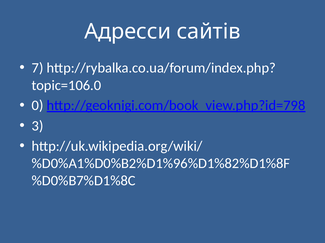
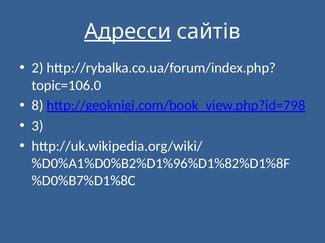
Адресси underline: none -> present
7: 7 -> 2
0: 0 -> 8
